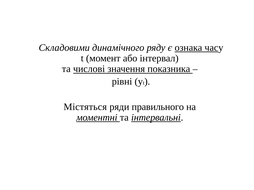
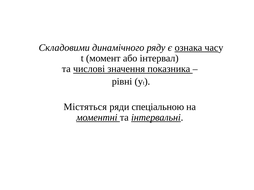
правильного: правильного -> спеціальною
